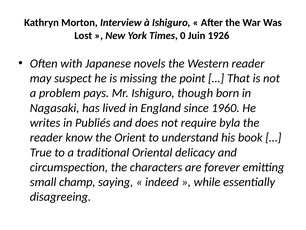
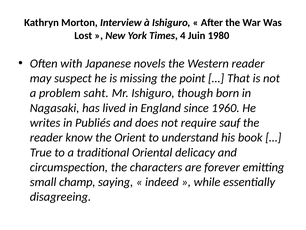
0: 0 -> 4
1926: 1926 -> 1980
pays: pays -> saht
byla: byla -> sauf
